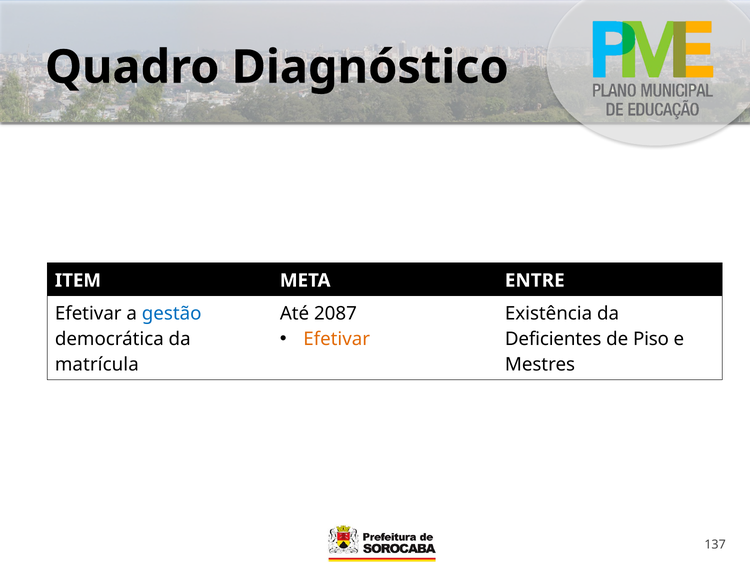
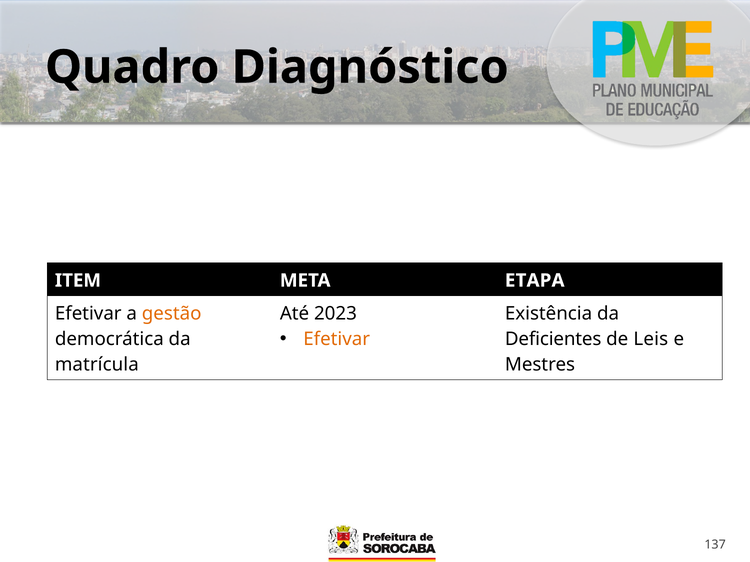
ENTRE: ENTRE -> ETAPA
gestão colour: blue -> orange
2087: 2087 -> 2023
Piso: Piso -> Leis
